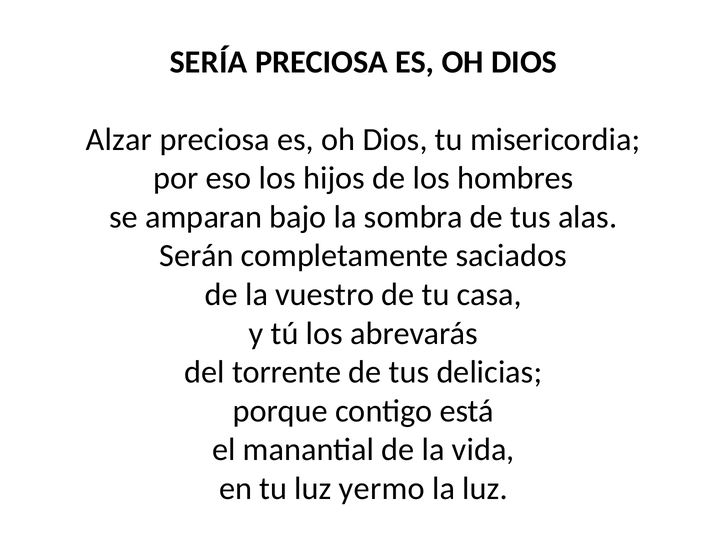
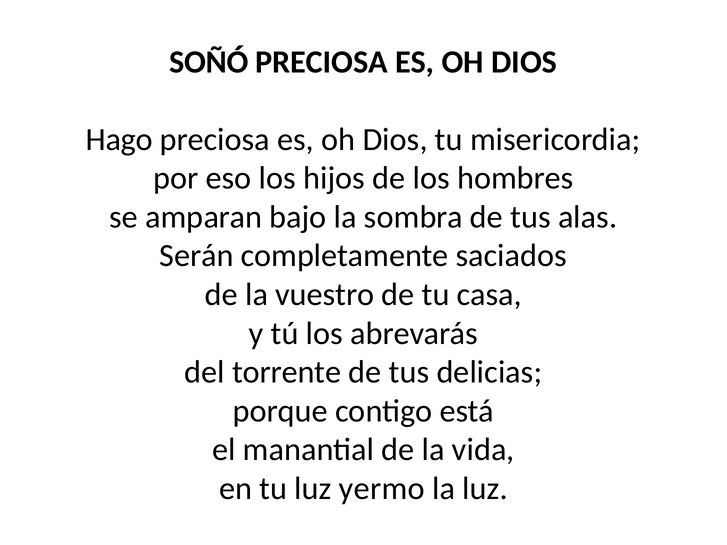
SERÍA: SERÍA -> SOÑÓ
Alzar: Alzar -> Hago
